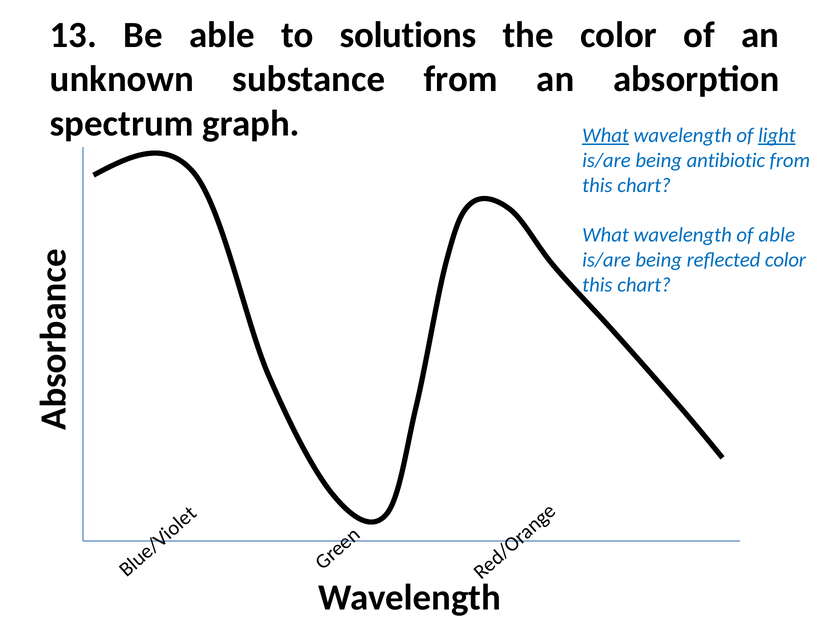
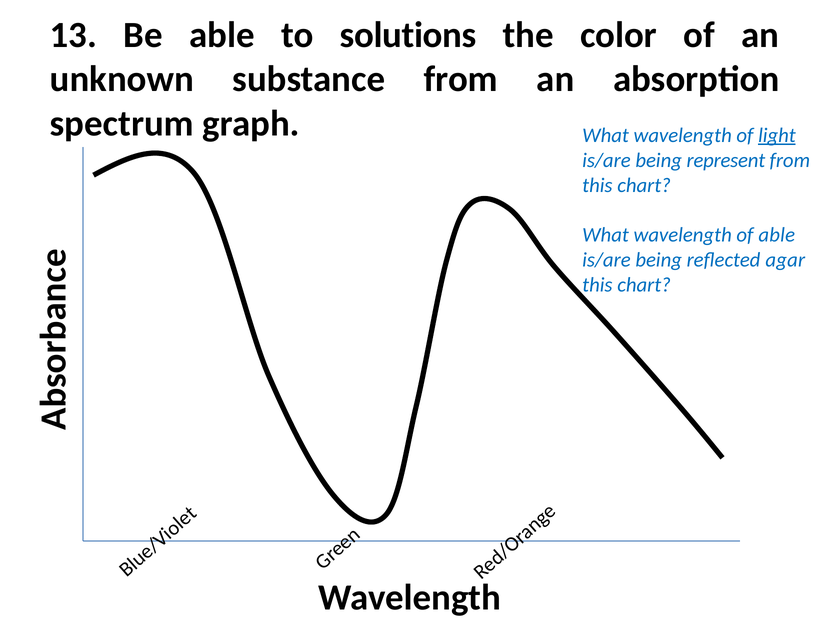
What at (606, 136) underline: present -> none
antibiotic: antibiotic -> represent
reflected color: color -> agar
